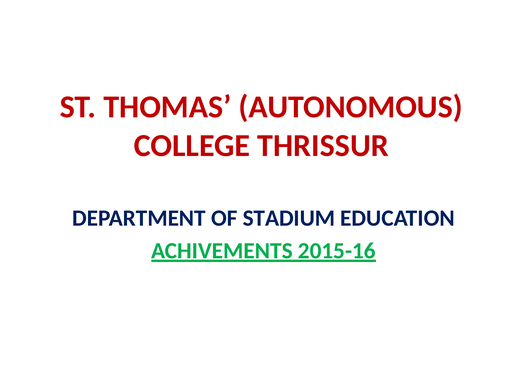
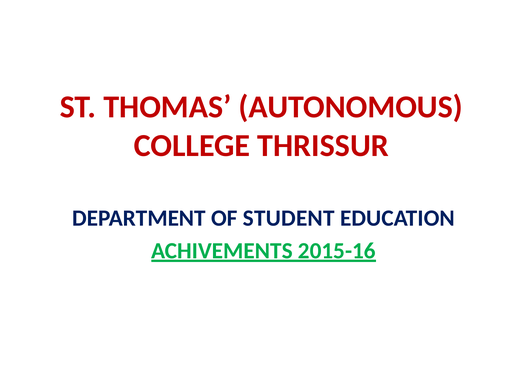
STADIUM: STADIUM -> STUDENT
